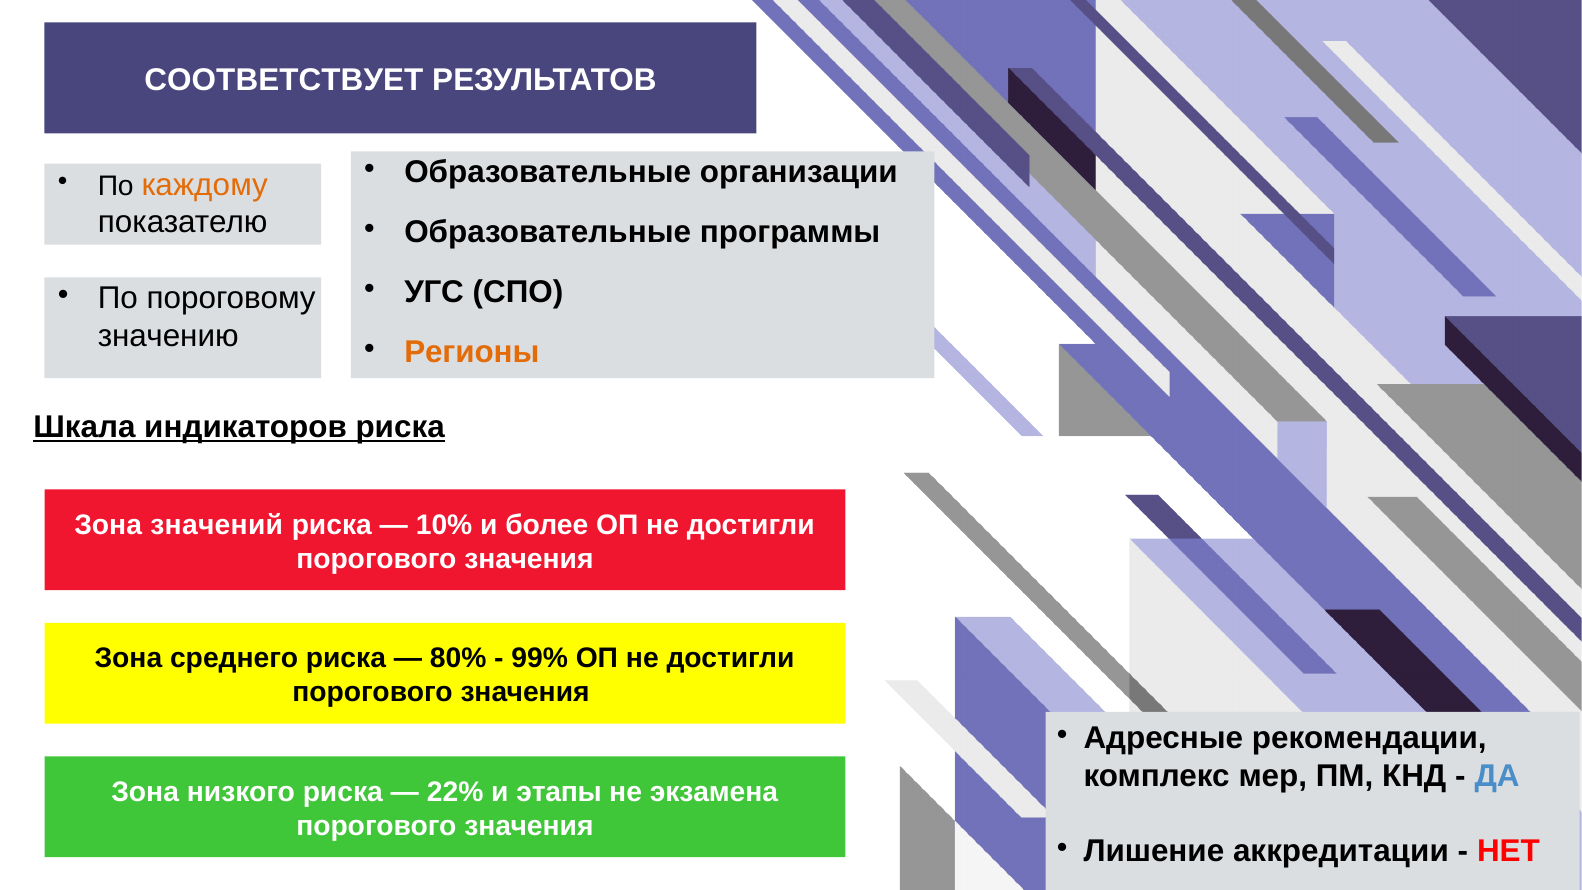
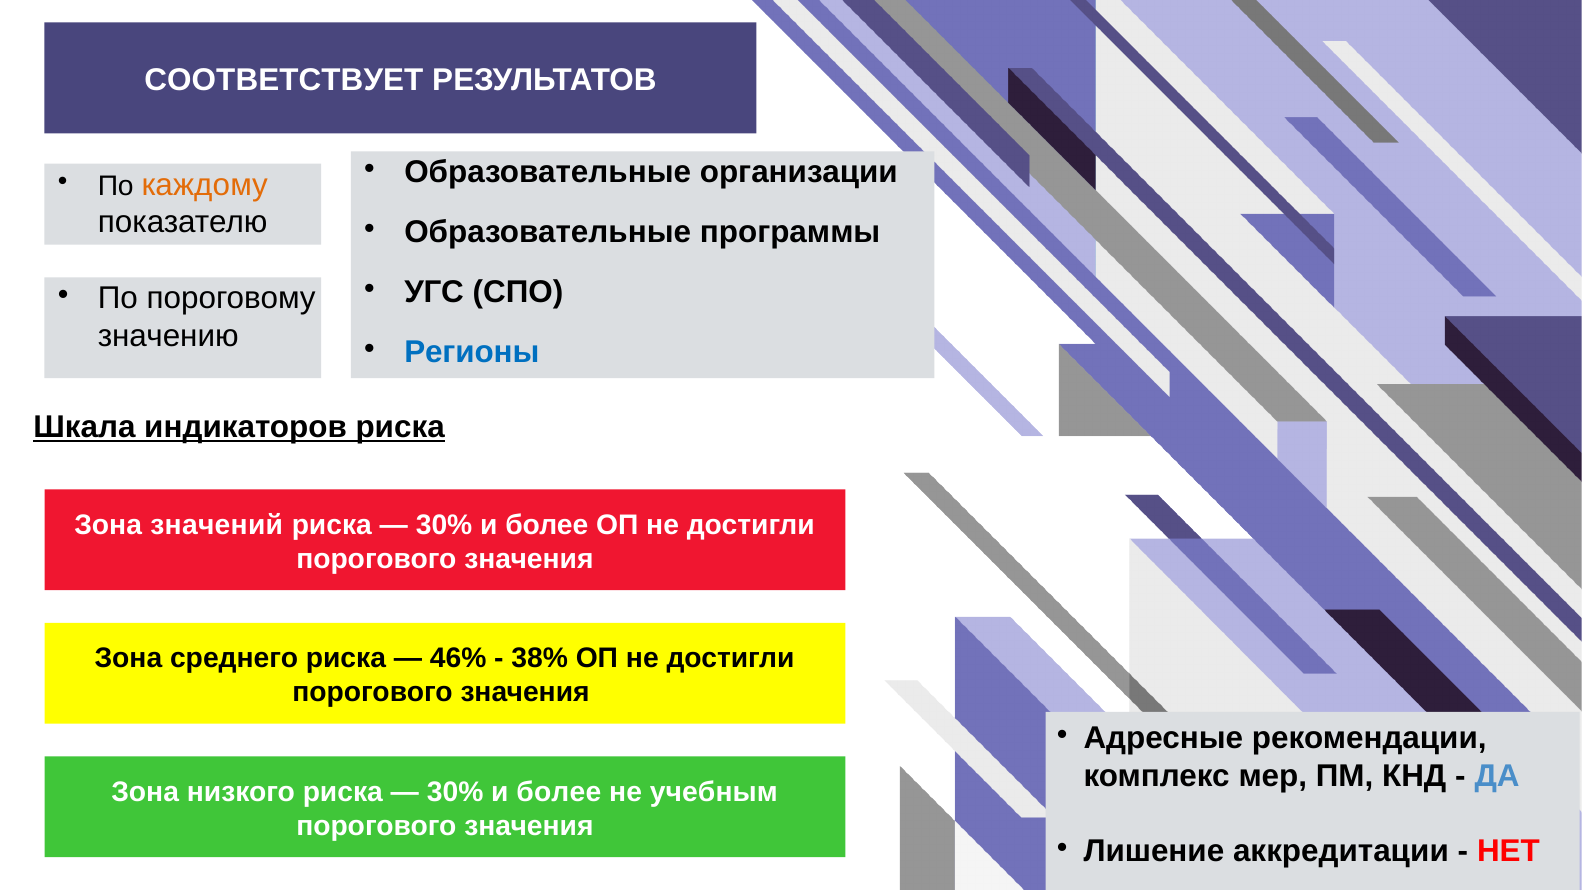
Регионы colour: orange -> blue
10% at (444, 525): 10% -> 30%
80%: 80% -> 46%
99%: 99% -> 38%
22% at (455, 792): 22% -> 30%
этапы at (559, 792): этапы -> более
экзамена: экзамена -> учебным
